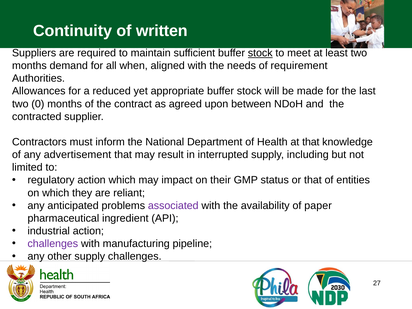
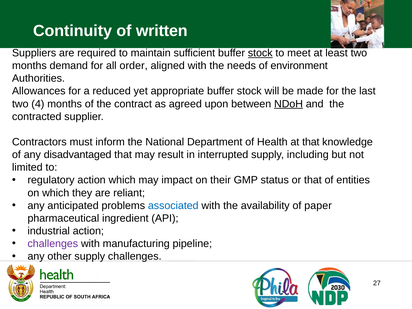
when: when -> order
requirement: requirement -> environment
0: 0 -> 4
NDoH underline: none -> present
advertisement: advertisement -> disadvantaged
associated colour: purple -> blue
